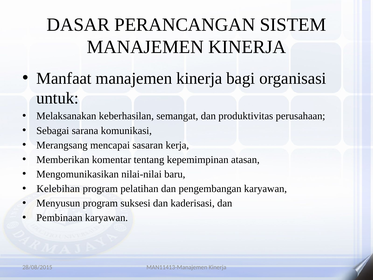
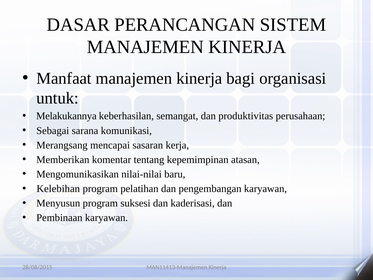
Melaksanakan: Melaksanakan -> Melakukannya
